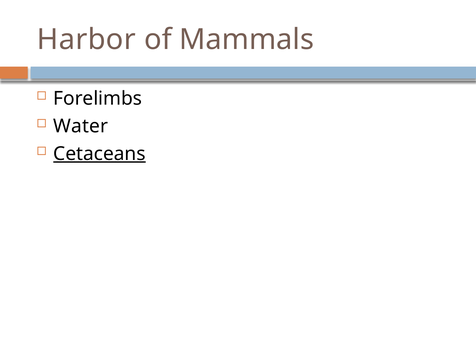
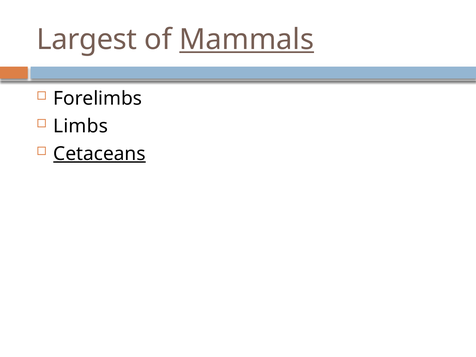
Harbor: Harbor -> Largest
Mammals underline: none -> present
Water: Water -> Limbs
